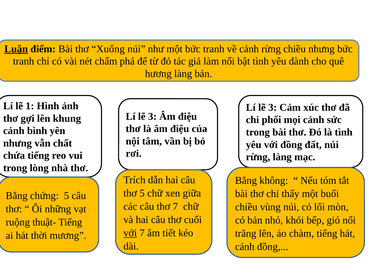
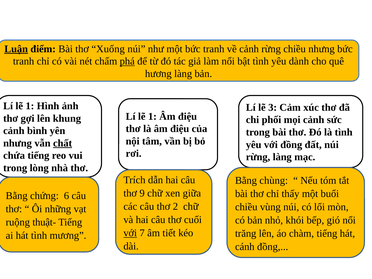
phá underline: none -> present
3 at (152, 116): 3 -> 1
chất underline: none -> present
không: không -> chùng
thơ 5: 5 -> 9
chứng 5: 5 -> 6
thơ 7: 7 -> 2
hát thời: thời -> tình
